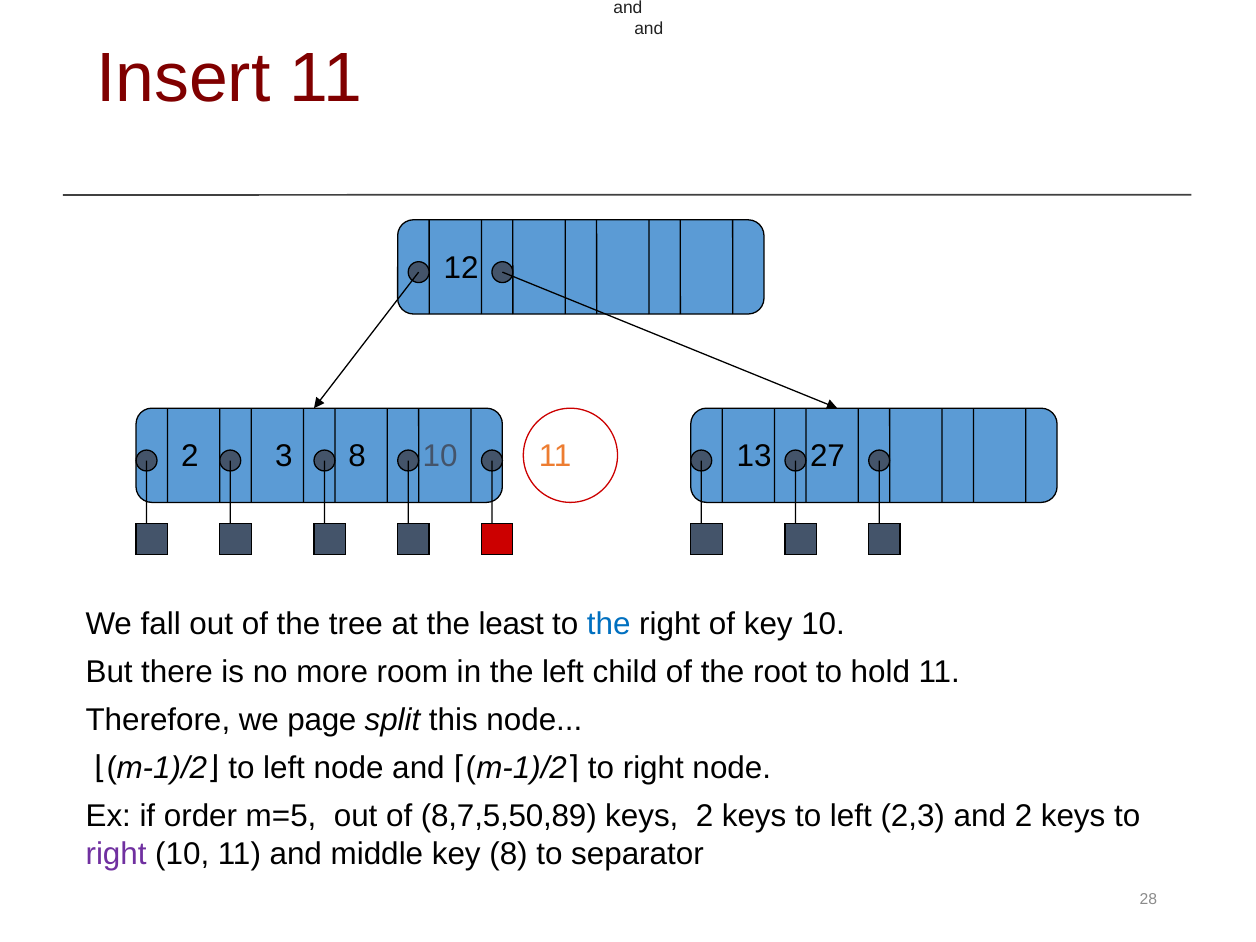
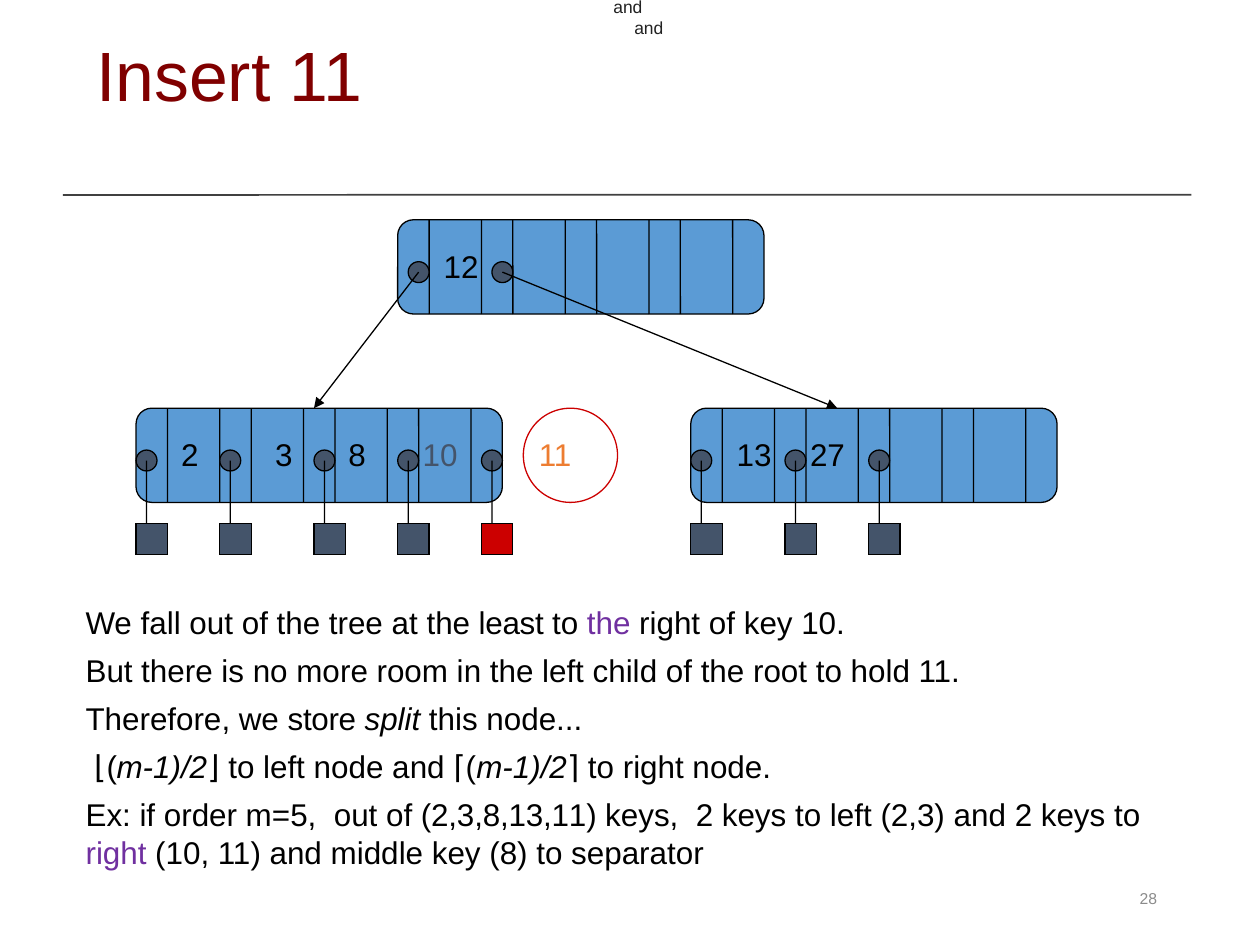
the at (609, 624) colour: blue -> purple
page: page -> store
8,7,5,50,89: 8,7,5,50,89 -> 2,3,8,13,11
